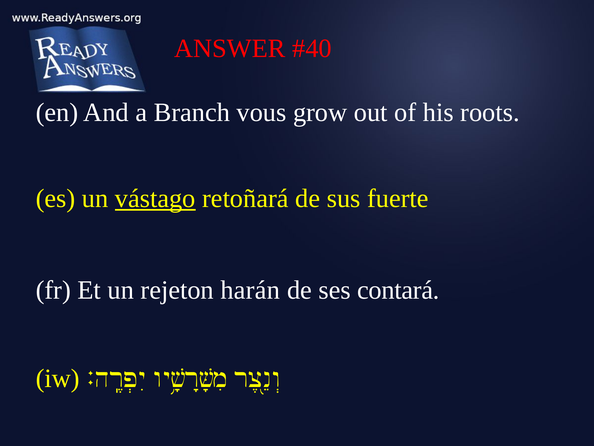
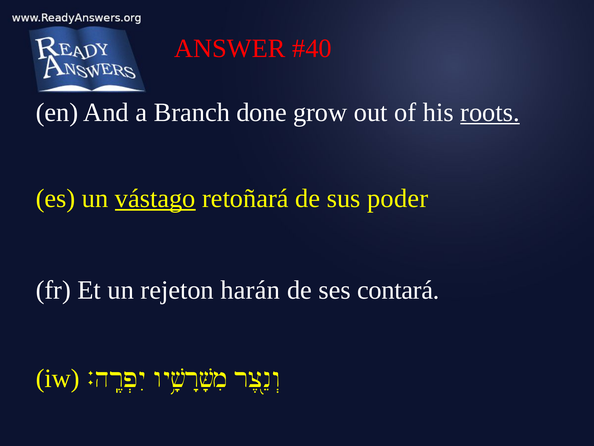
vous: vous -> done
roots underline: none -> present
fuerte: fuerte -> poder
